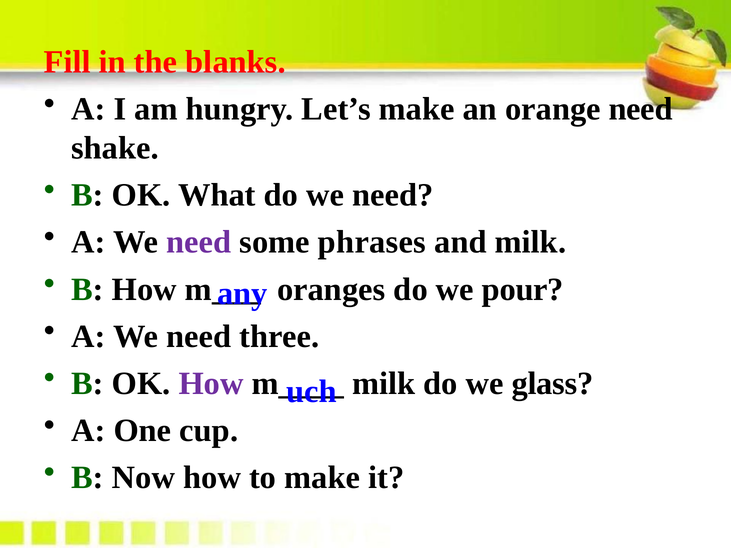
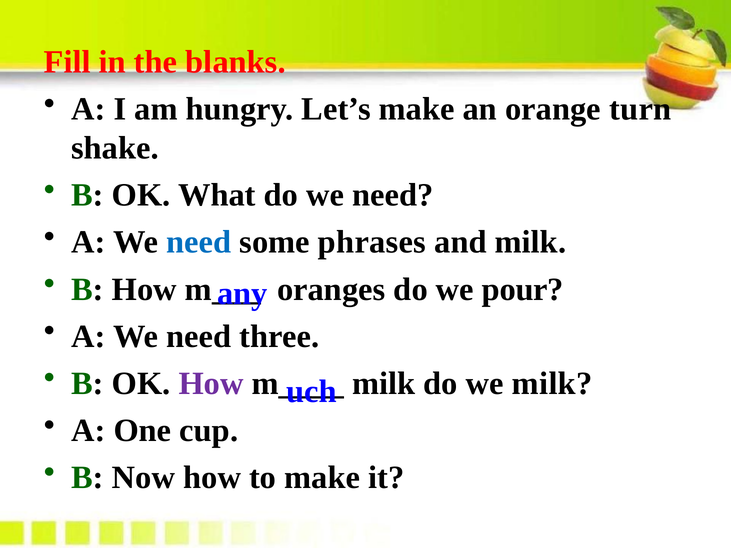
orange need: need -> turn
need at (199, 242) colour: purple -> blue
we glass: glass -> milk
